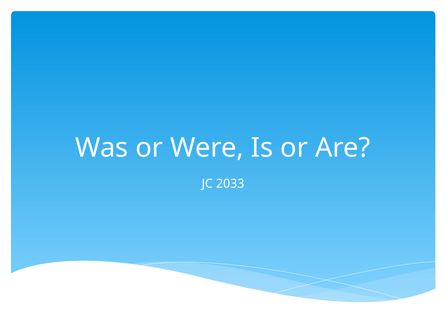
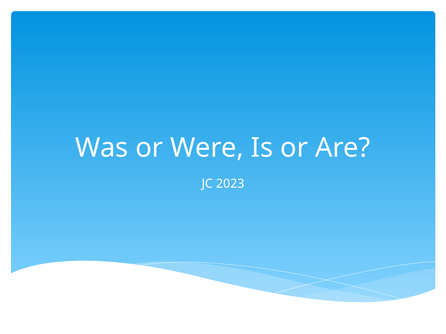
2033: 2033 -> 2023
